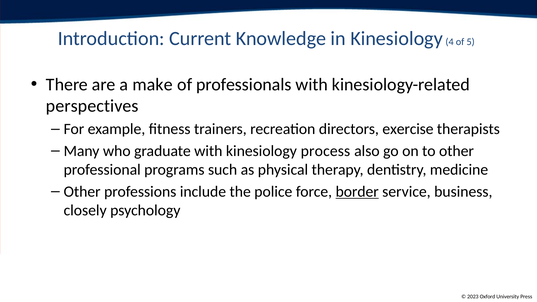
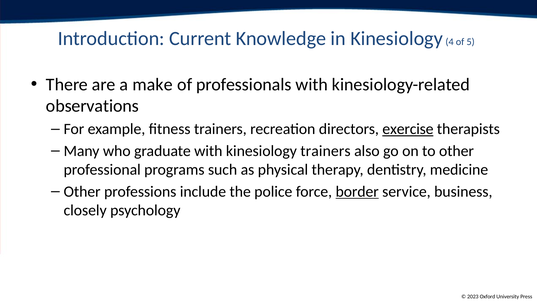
perspectives: perspectives -> observations
exercise underline: none -> present
kinesiology process: process -> trainers
